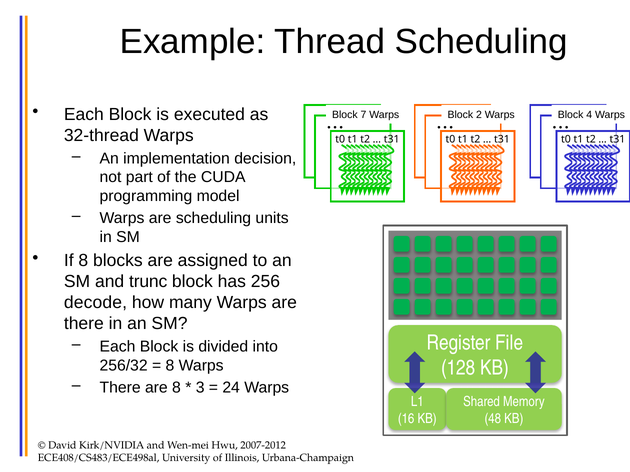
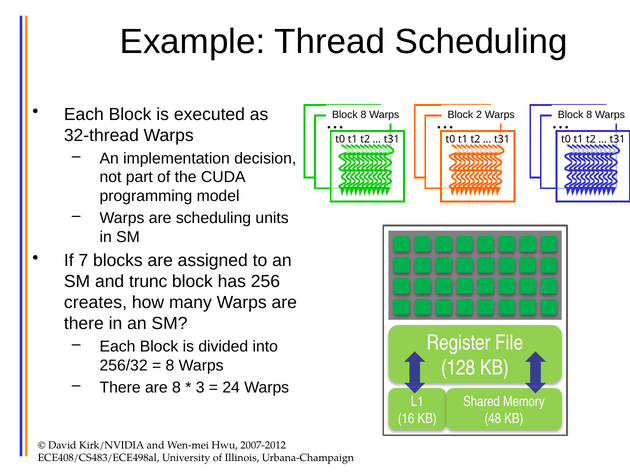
7 at (364, 115): 7 -> 8
4 at (589, 115): 4 -> 8
If 8: 8 -> 7
decode: decode -> creates
